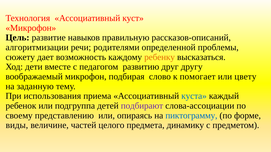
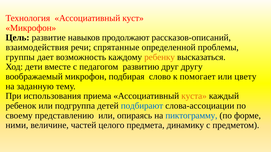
правильную: правильную -> продолжают
алгоритмизации: алгоритмизации -> взаимодействия
родителями: родителями -> спрятанные
сюжету: сюжету -> группы
куста colour: blue -> orange
подбирают colour: purple -> blue
виды: виды -> ними
